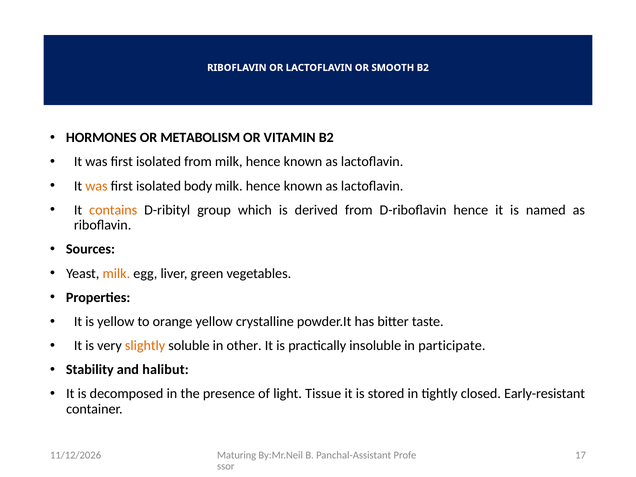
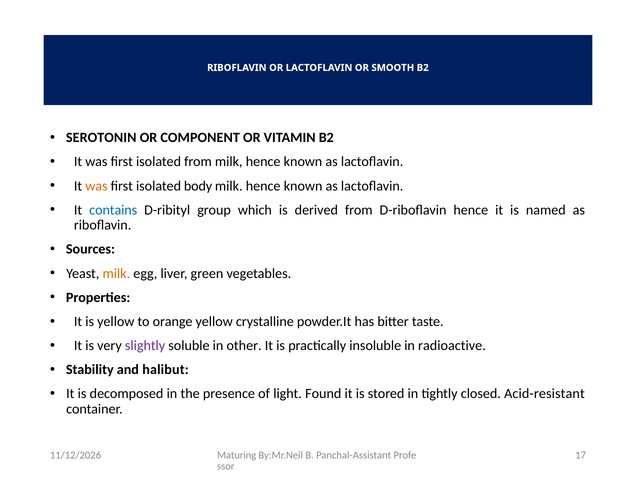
HORMONES: HORMONES -> SEROTONIN
METABOLISM: METABOLISM -> COMPONENT
contains colour: orange -> blue
slightly colour: orange -> purple
participate: participate -> radioactive
Tissue: Tissue -> Found
Early-resistant: Early-resistant -> Acid-resistant
